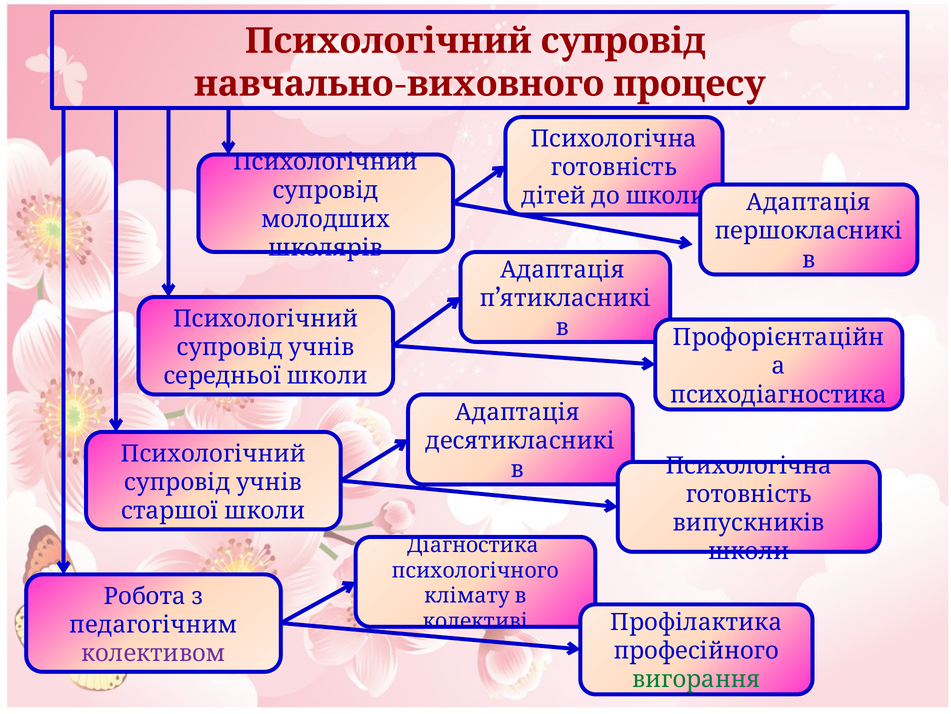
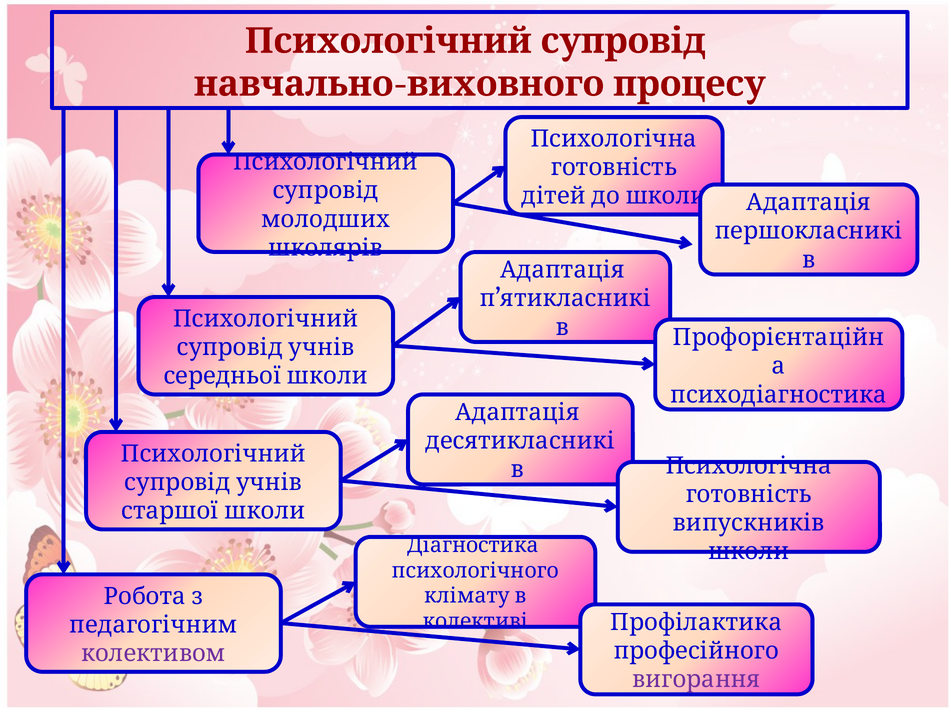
вигорання colour: green -> purple
